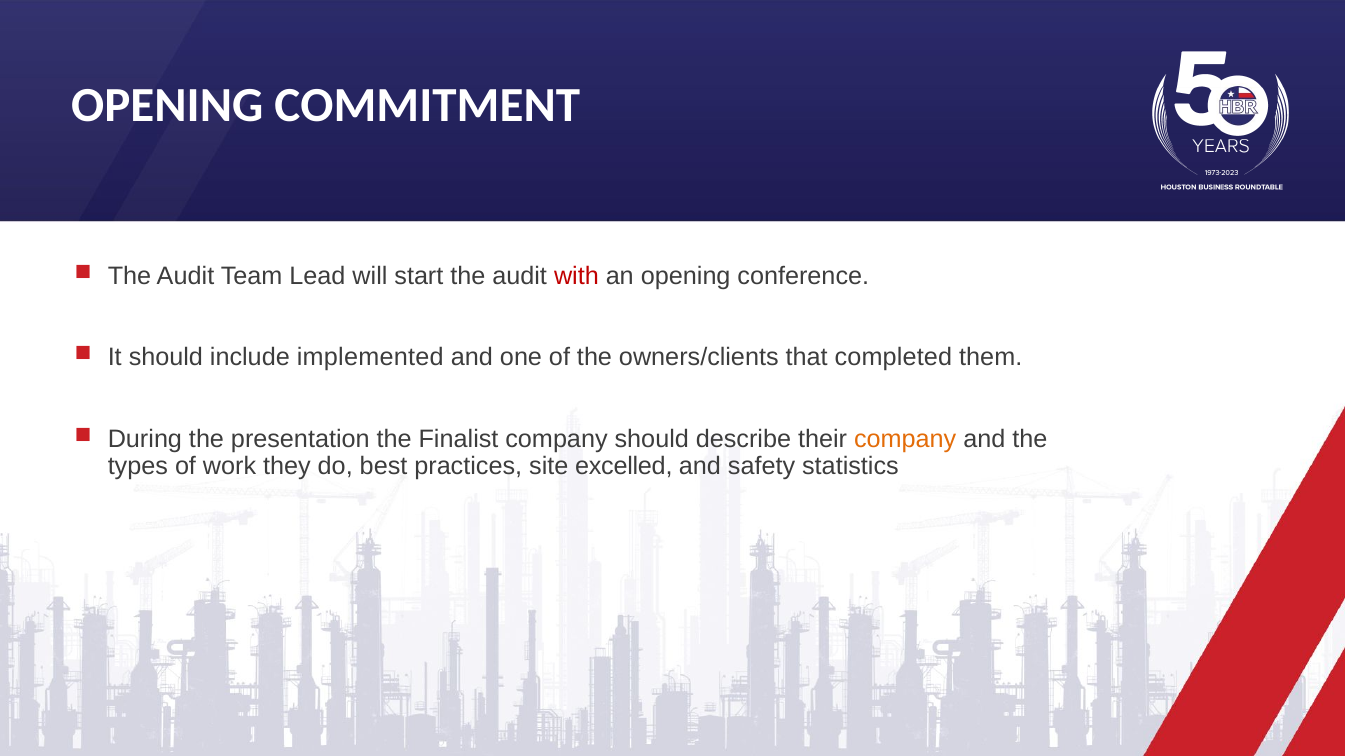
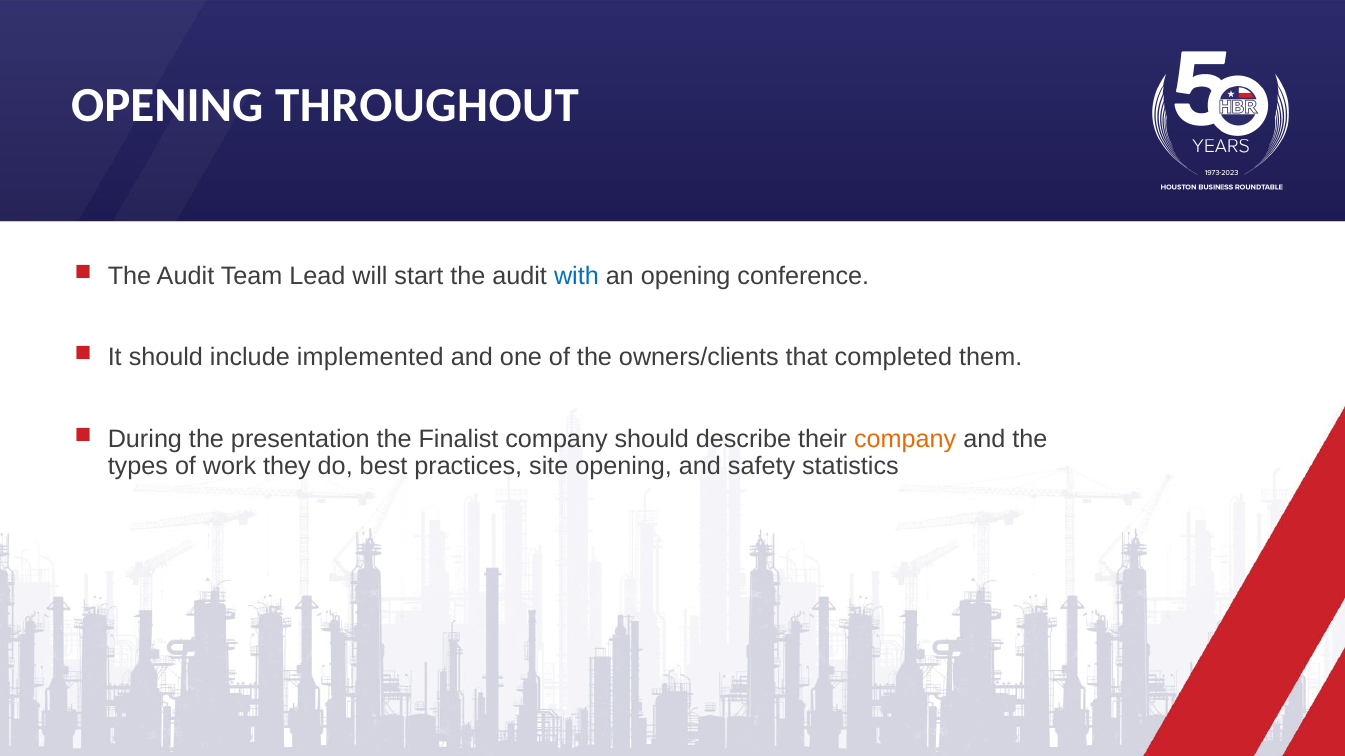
COMMITMENT: COMMITMENT -> THROUGHOUT
with colour: red -> blue
site excelled: excelled -> opening
